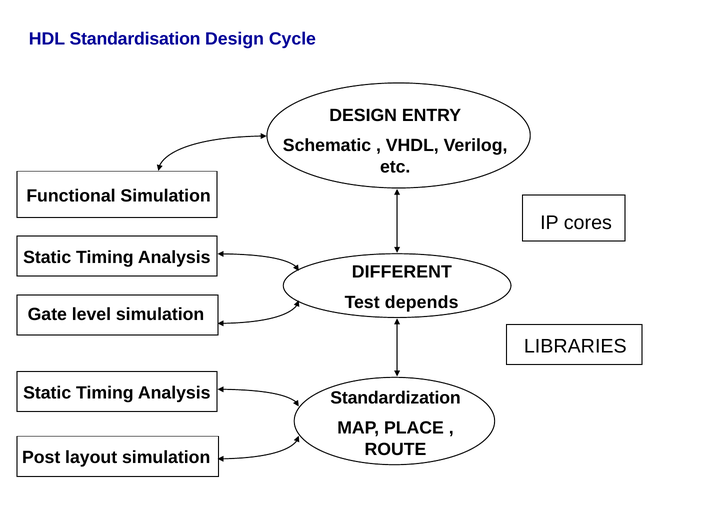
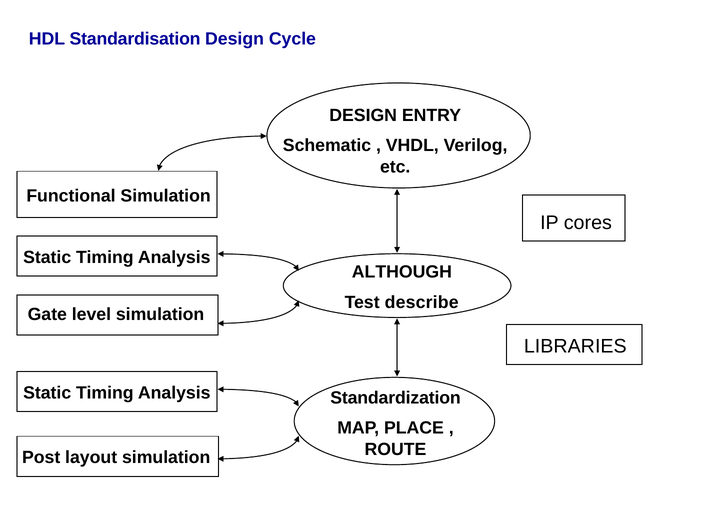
DIFFERENT: DIFFERENT -> ALTHOUGH
depends: depends -> describe
